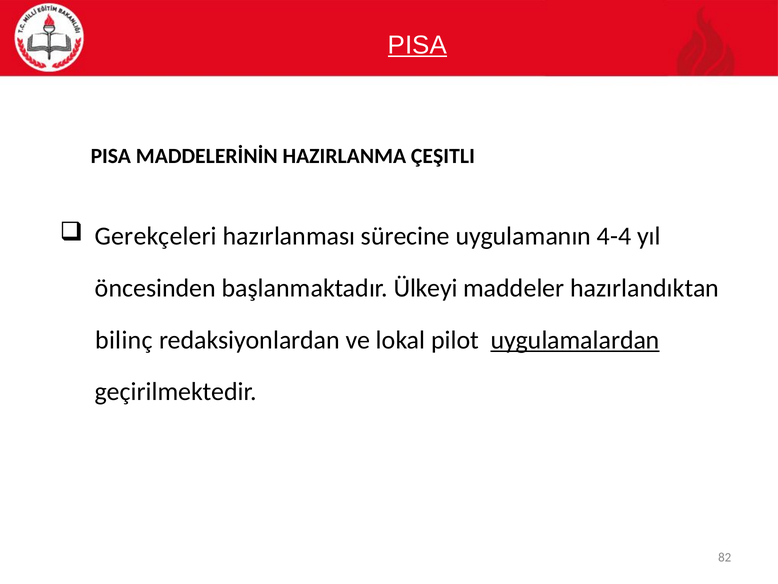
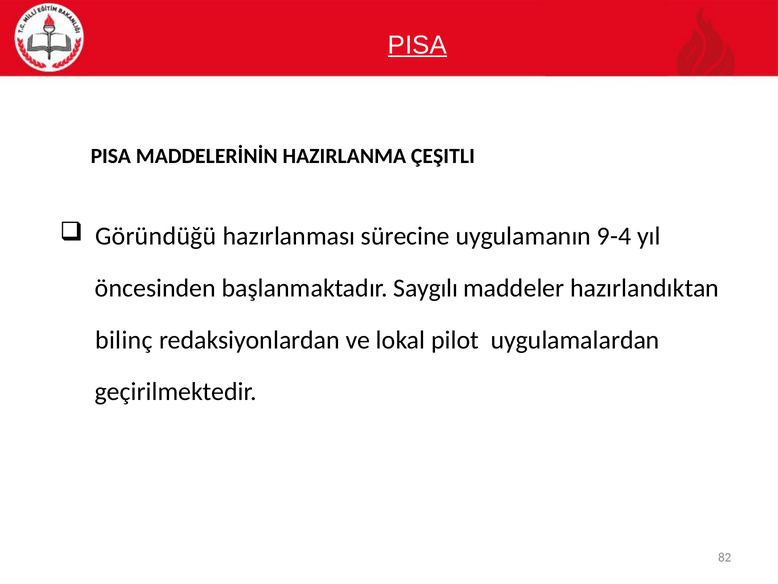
Gerekçeleri: Gerekçeleri -> Göründüğü
4-4: 4-4 -> 9-4
Ülkeyi: Ülkeyi -> Saygılı
uygulamalardan underline: present -> none
